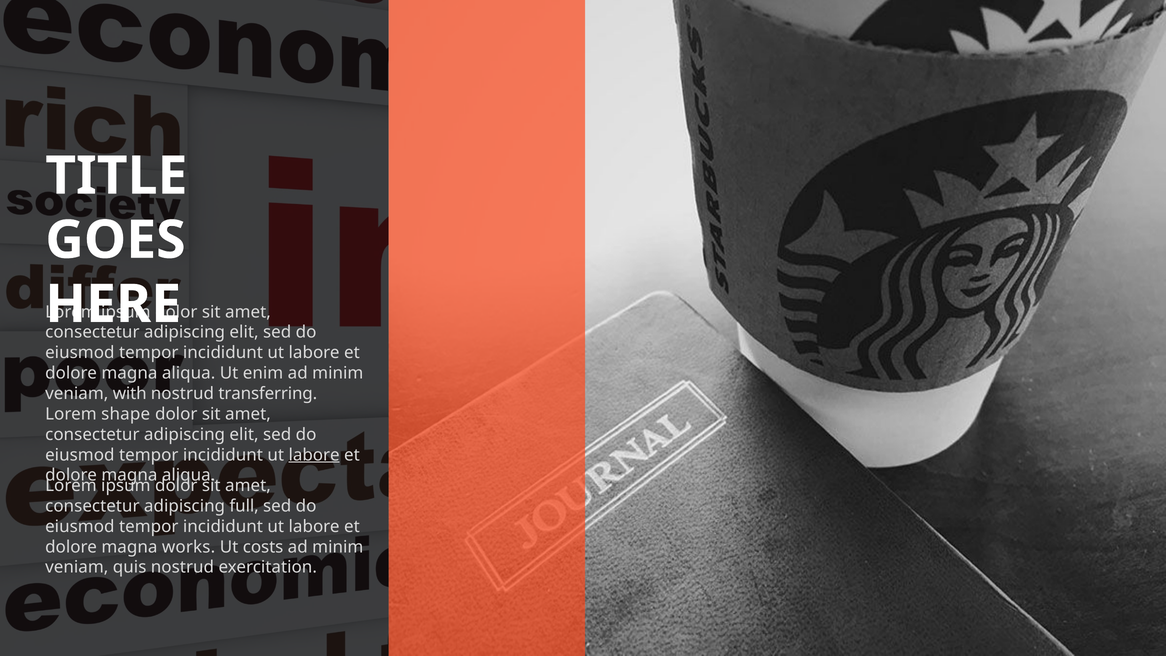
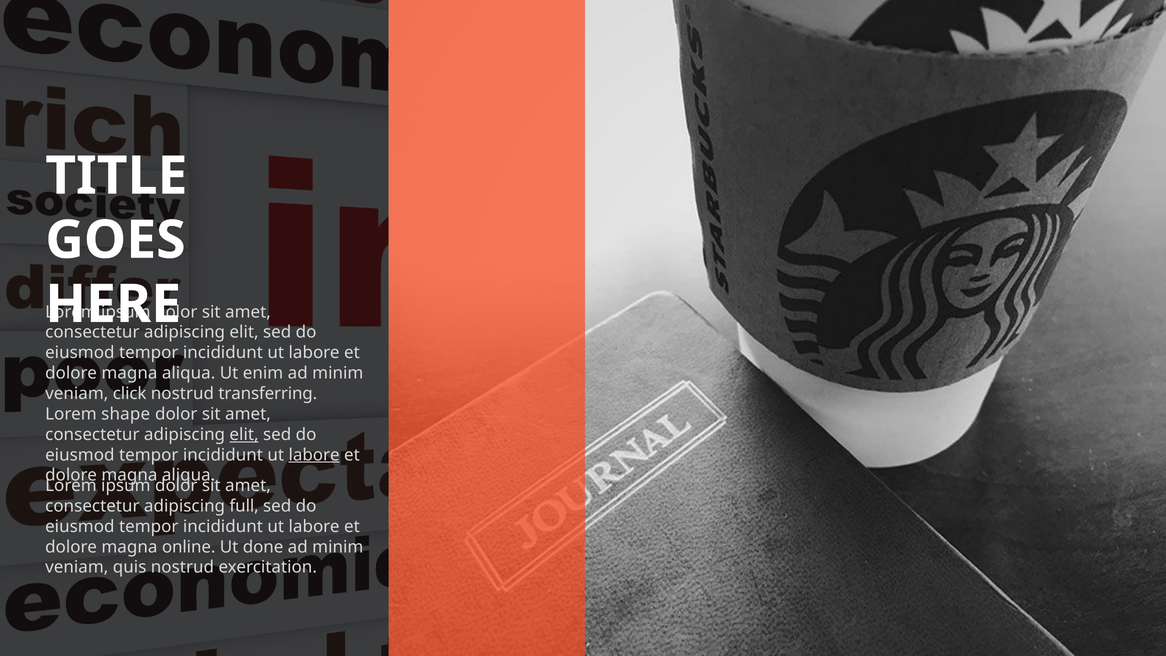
with: with -> click
elit at (244, 434) underline: none -> present
works: works -> online
costs: costs -> done
